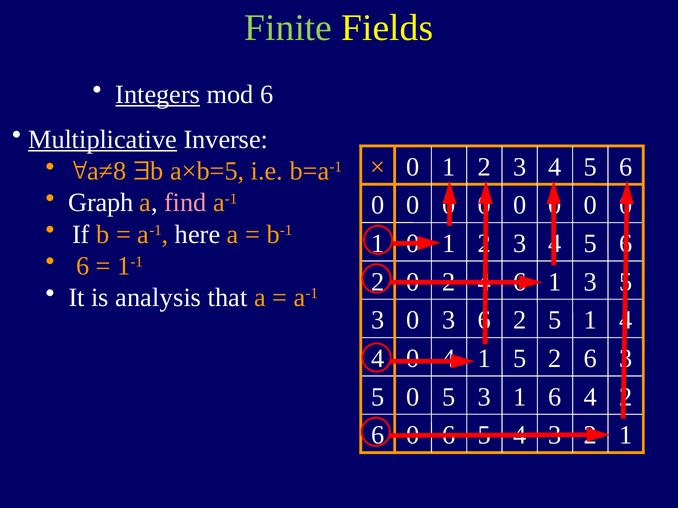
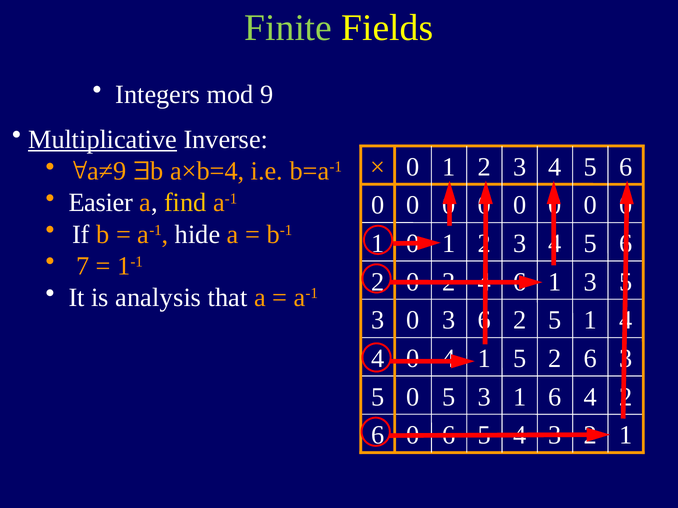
Integers underline: present -> none
mod 6: 6 -> 9
a≠8: a≠8 -> a≠9
a×b=5: a×b=5 -> a×b=4
Graph: Graph -> Easier
find colour: pink -> yellow
here: here -> hide
6 at (83, 266): 6 -> 7
